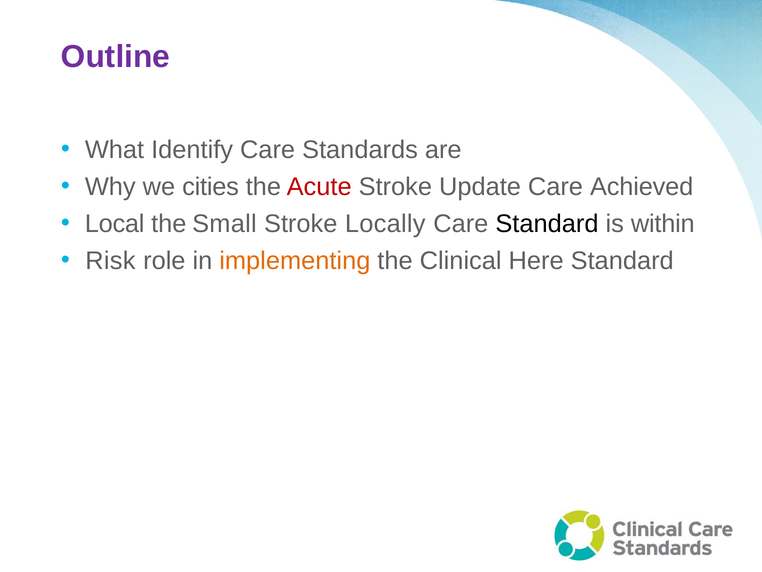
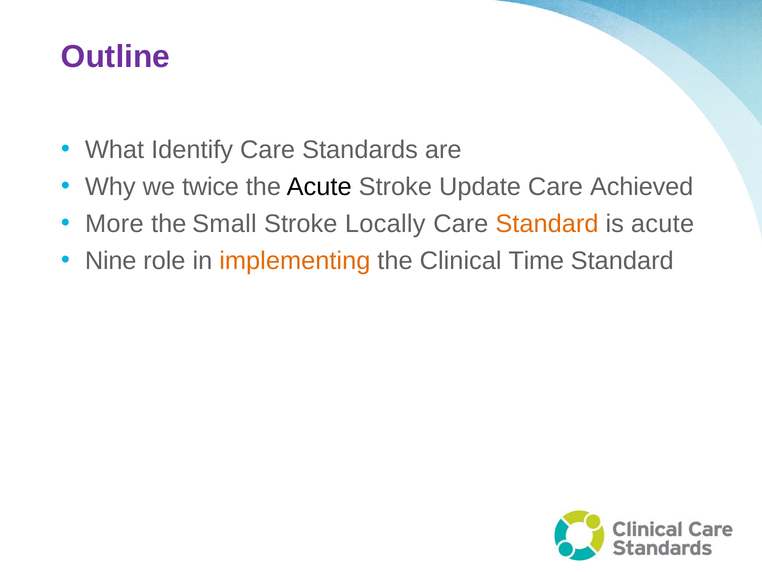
cities: cities -> twice
Acute at (319, 187) colour: red -> black
Local: Local -> More
Standard at (547, 224) colour: black -> orange
is within: within -> acute
Risk: Risk -> Nine
Here: Here -> Time
